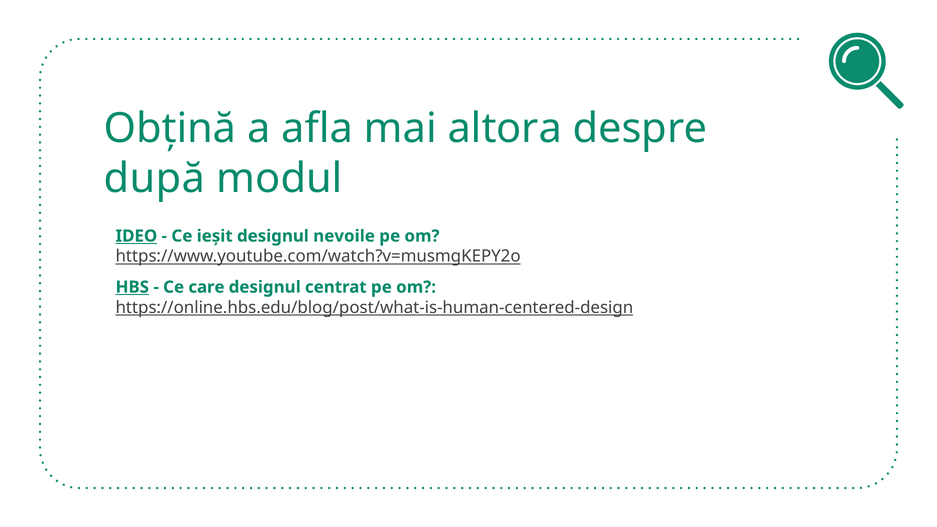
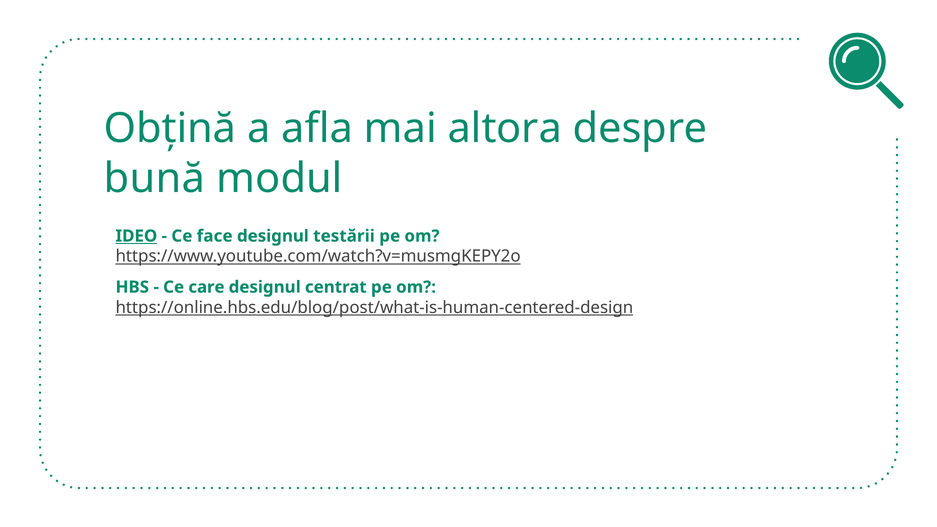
după: după -> bună
ieșit: ieșit -> face
nevoile: nevoile -> testării
HBS underline: present -> none
